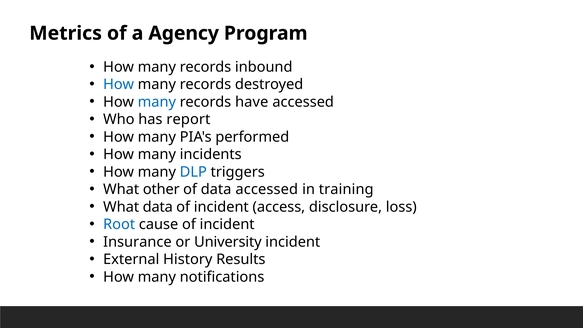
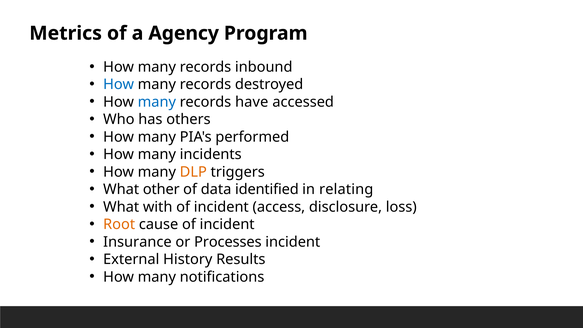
report: report -> others
DLP colour: blue -> orange
data accessed: accessed -> identified
training: training -> relating
What data: data -> with
Root colour: blue -> orange
University: University -> Processes
